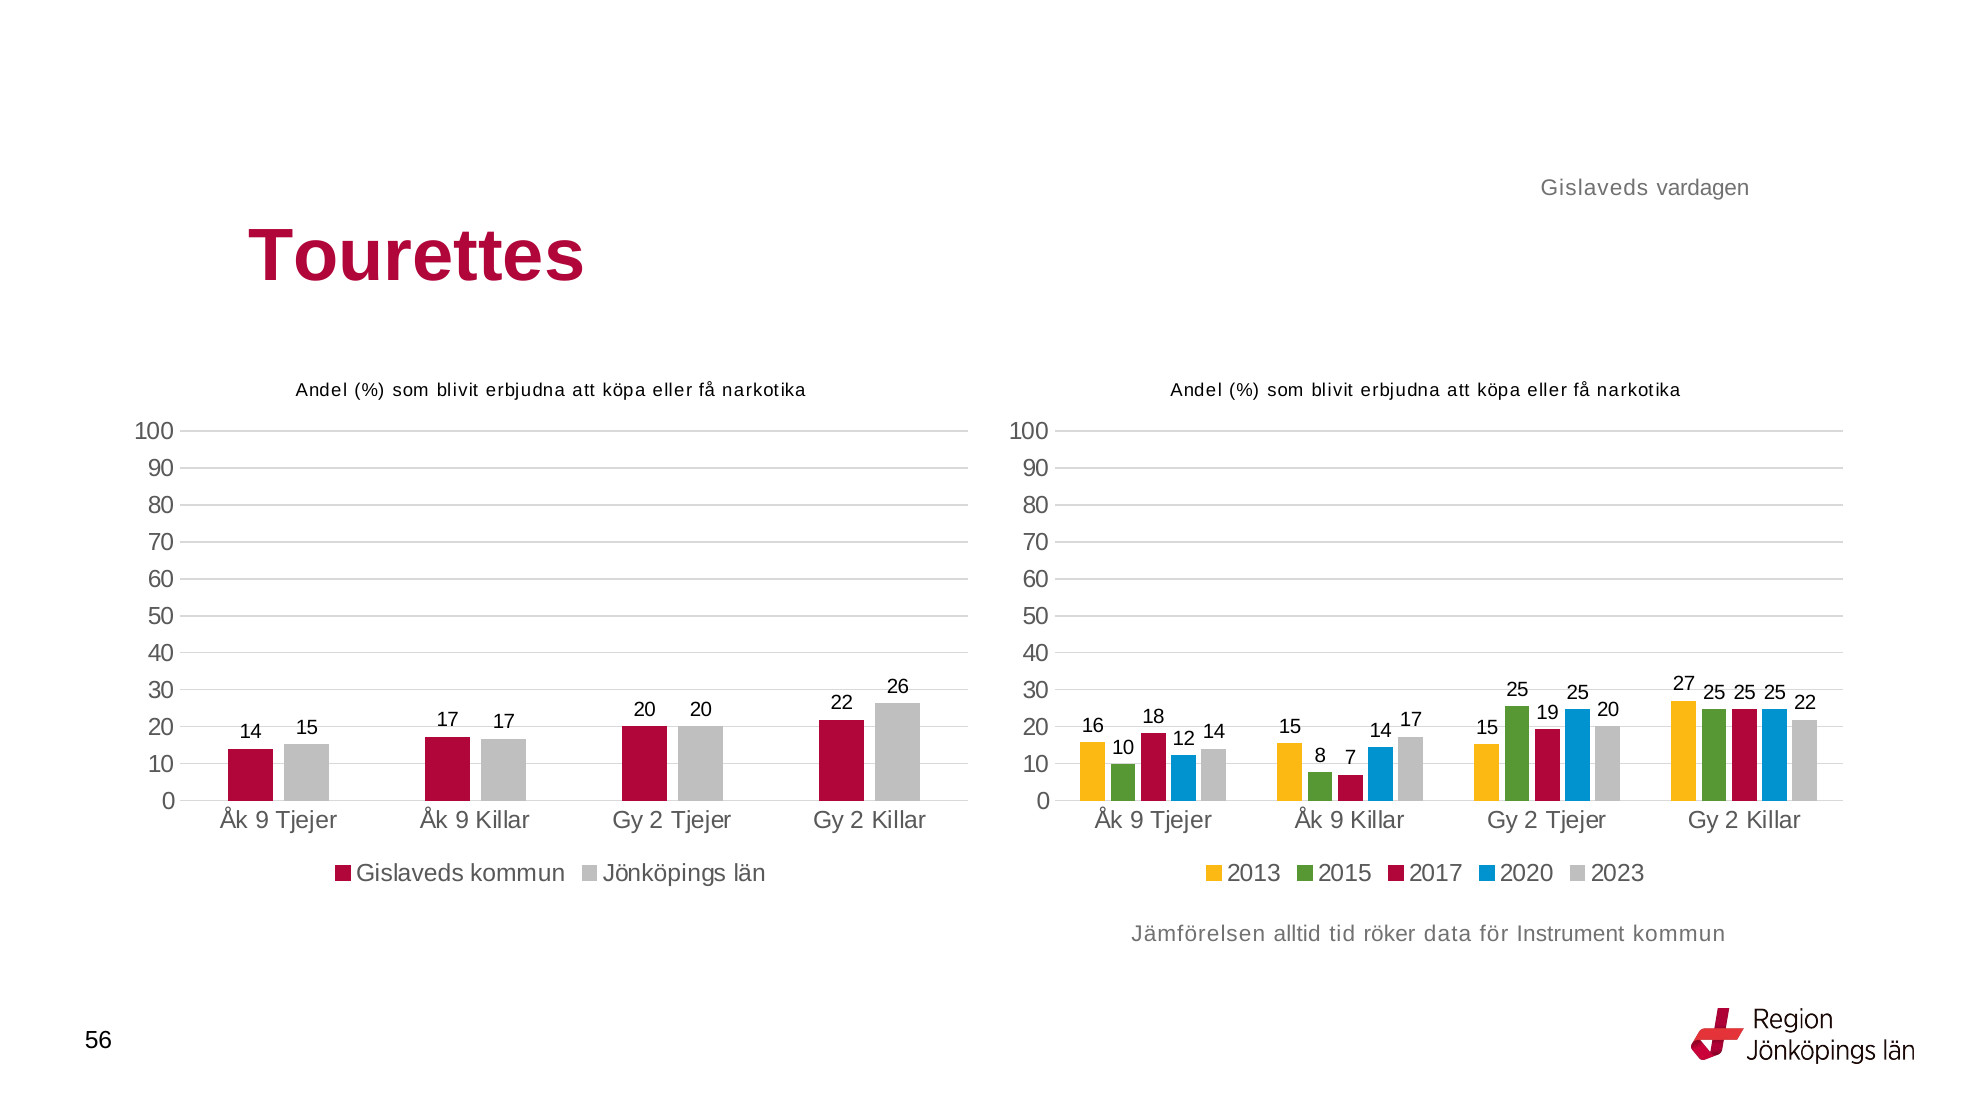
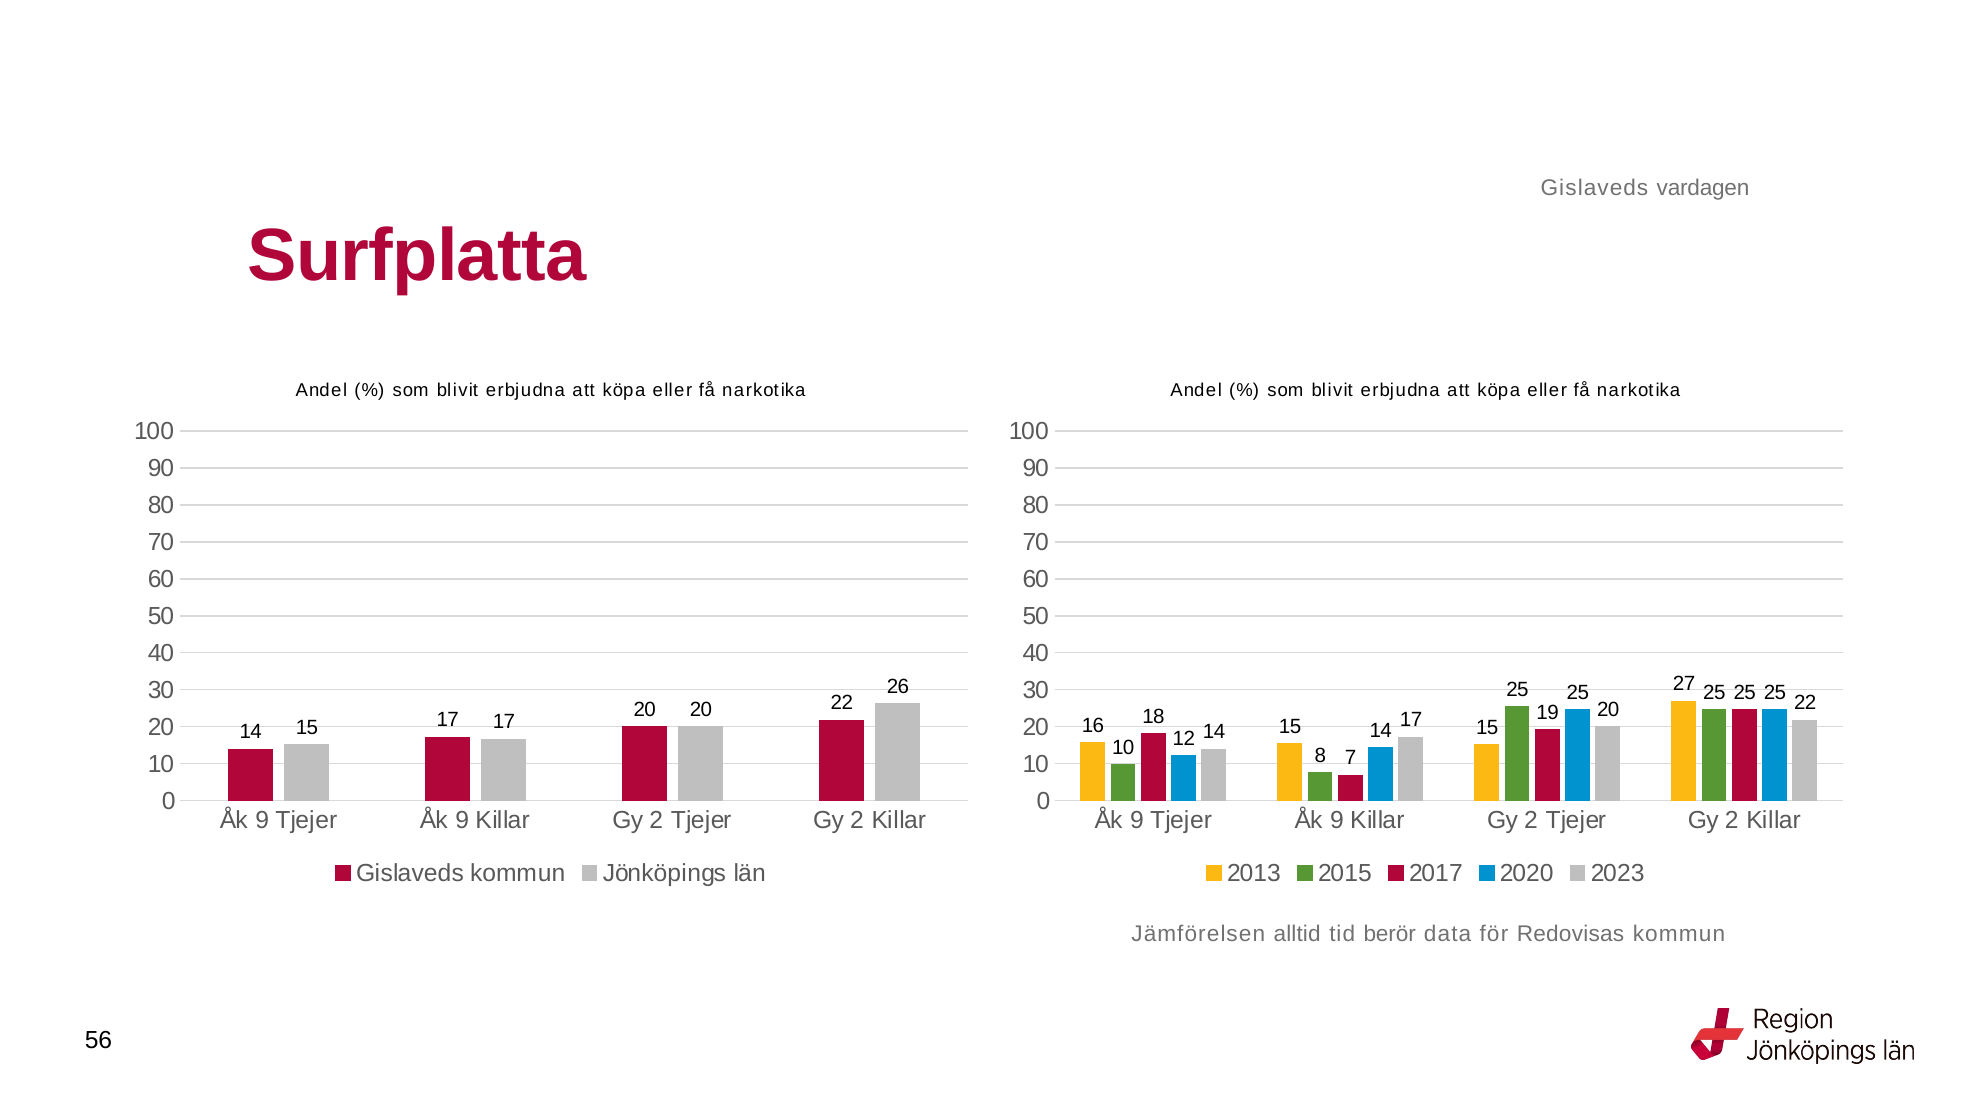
Tourettes: Tourettes -> Surfplatta
röker: röker -> berör
Instrument: Instrument -> Redovisas
